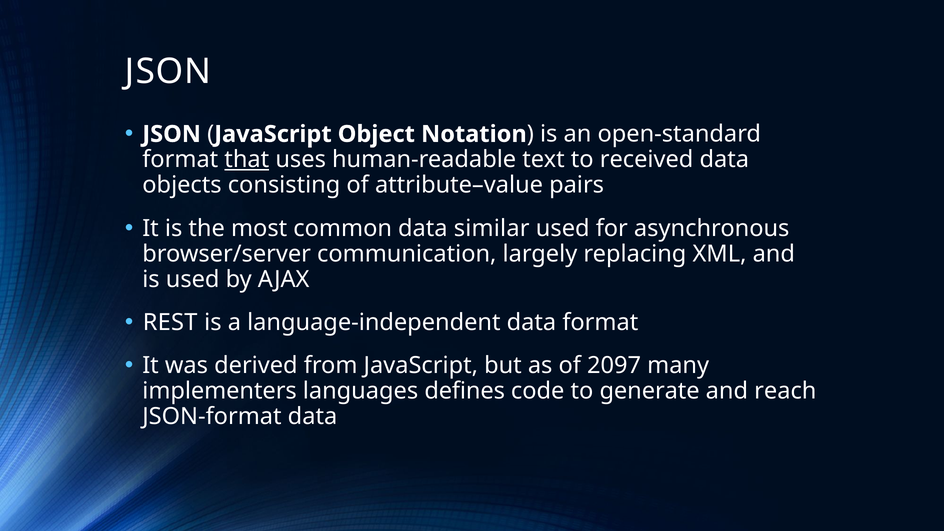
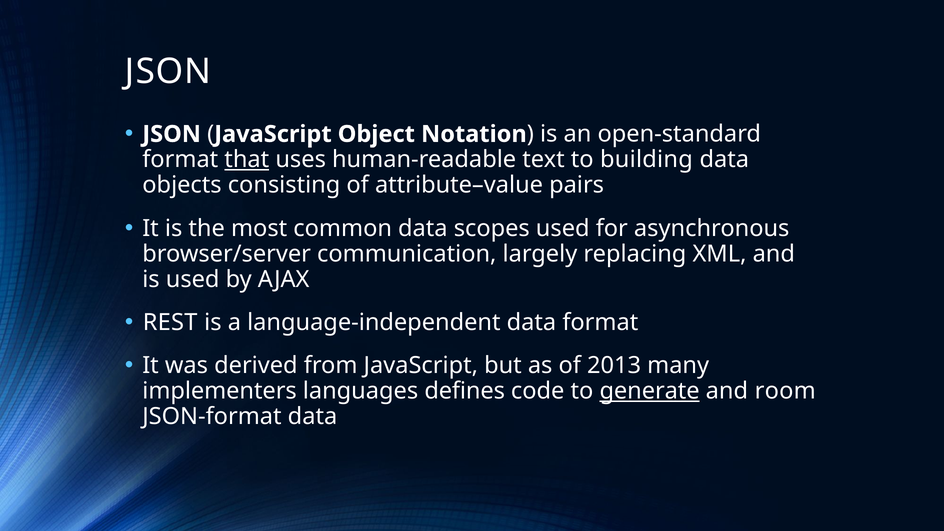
received: received -> building
similar: similar -> scopes
2097: 2097 -> 2013
generate underline: none -> present
reach: reach -> room
